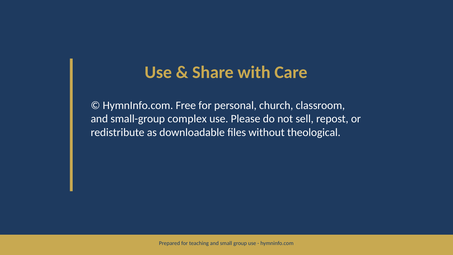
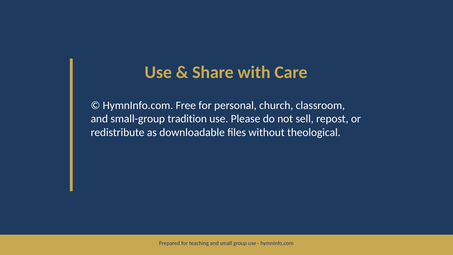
complex: complex -> tradition
